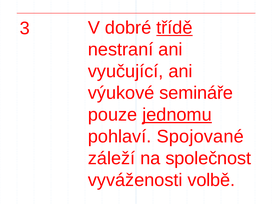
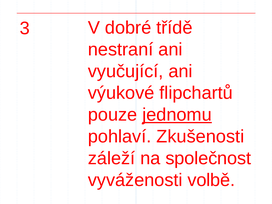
třídě underline: present -> none
semináře: semináře -> flipchartů
Spojované: Spojované -> Zkušenosti
